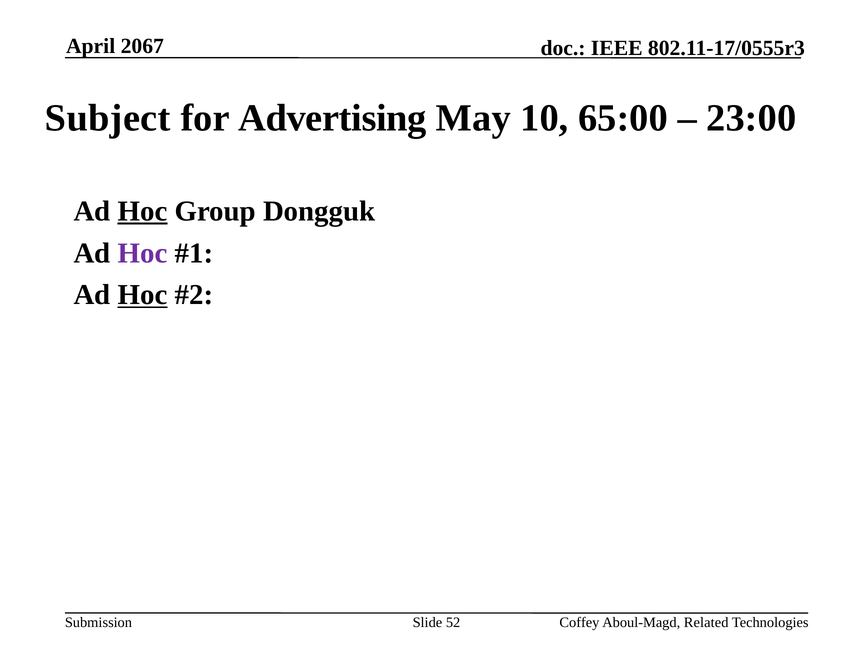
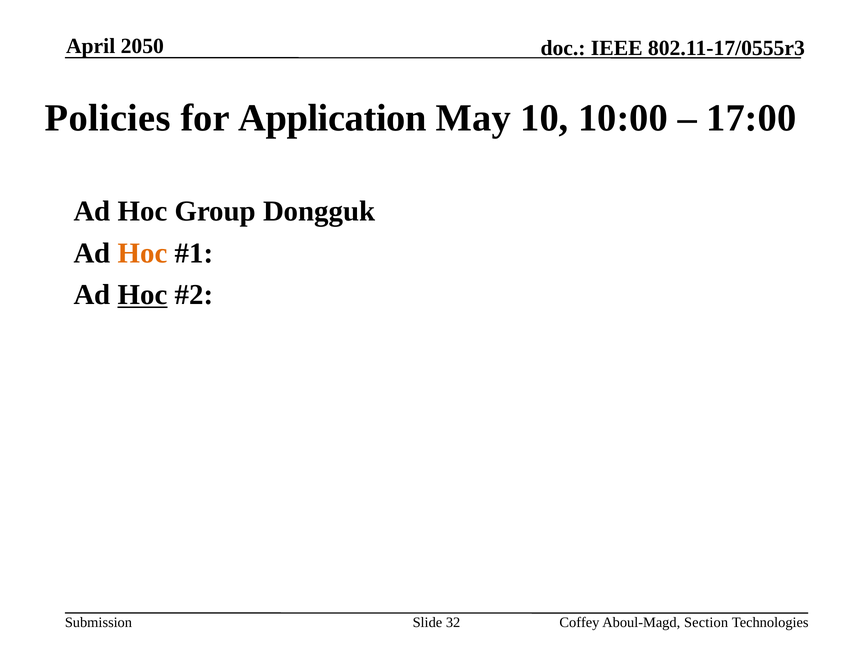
2067: 2067 -> 2050
Subject: Subject -> Policies
Advertising: Advertising -> Application
65:00: 65:00 -> 10:00
23:00: 23:00 -> 17:00
Hoc at (143, 211) underline: present -> none
Hoc at (143, 253) colour: purple -> orange
52: 52 -> 32
Related: Related -> Section
